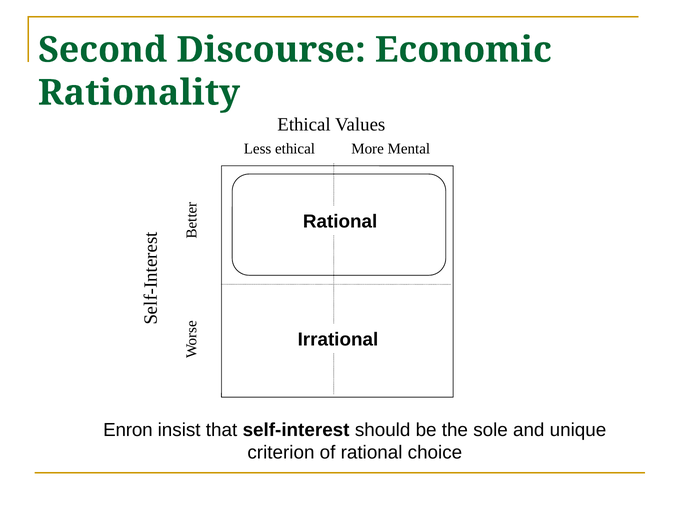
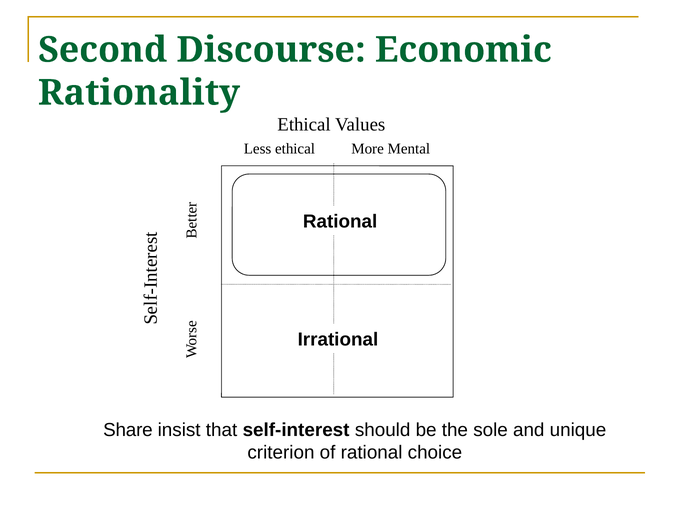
Enron: Enron -> Share
